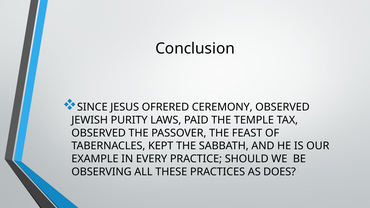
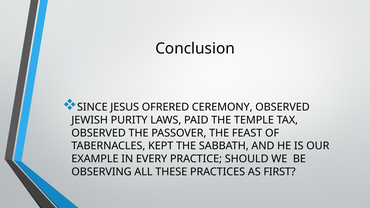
DOES: DOES -> FIRST
